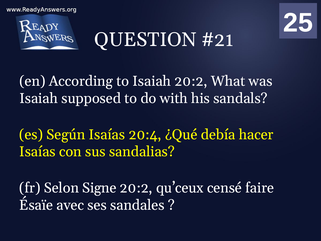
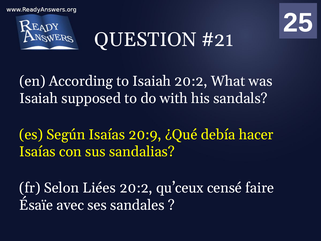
20:4: 20:4 -> 20:9
Signe: Signe -> Liées
